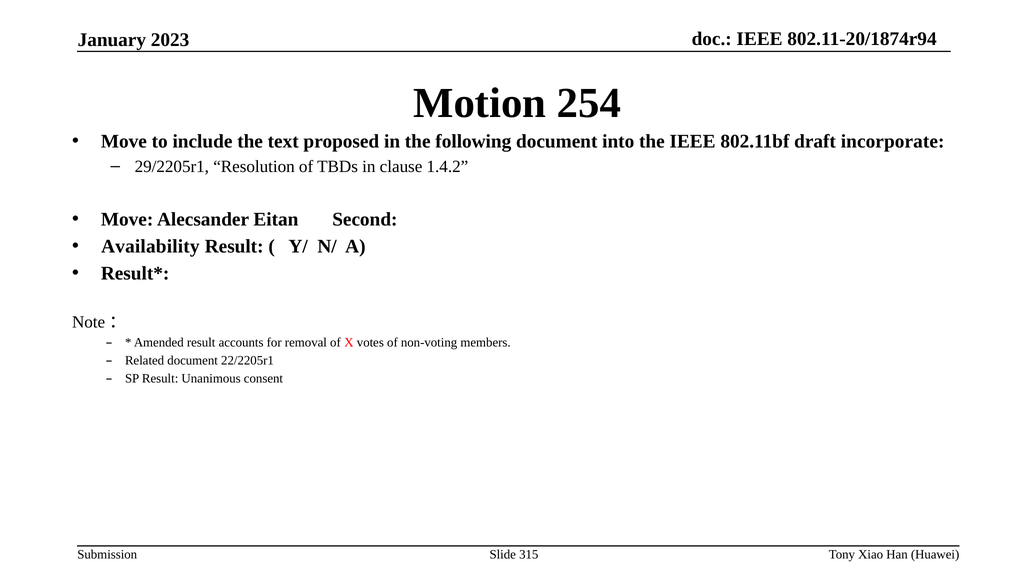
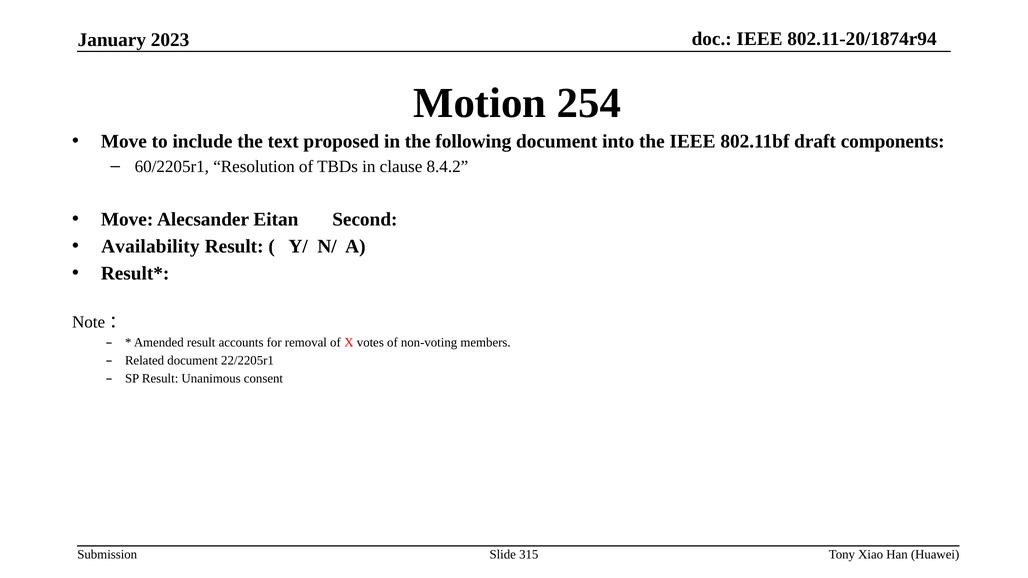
incorporate: incorporate -> components
29/2205r1: 29/2205r1 -> 60/2205r1
1.4.2: 1.4.2 -> 8.4.2
